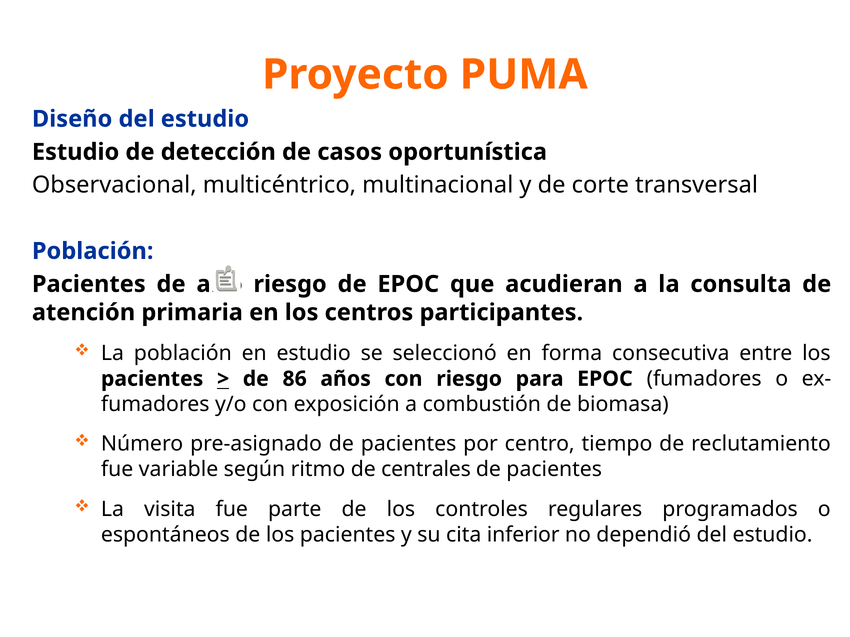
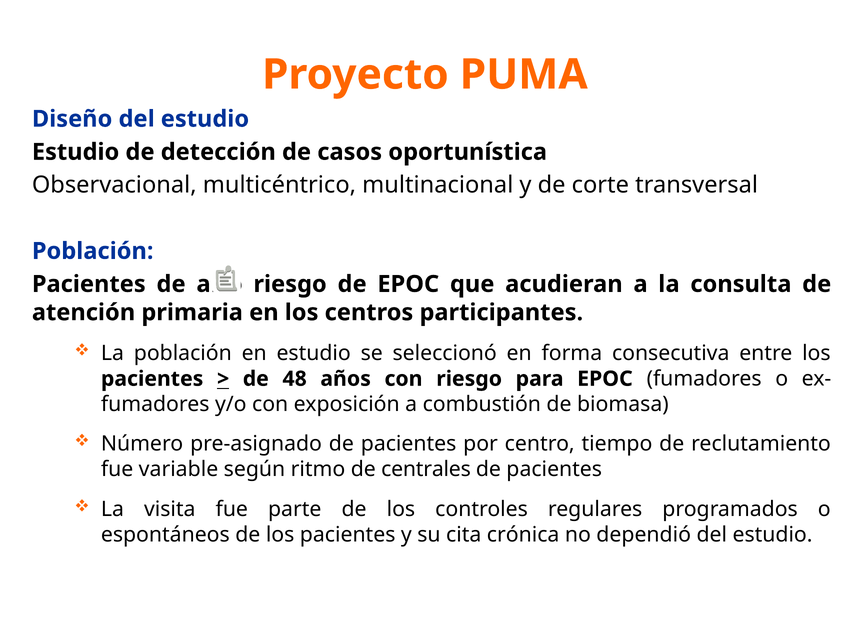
86: 86 -> 48
inferior: inferior -> crónica
